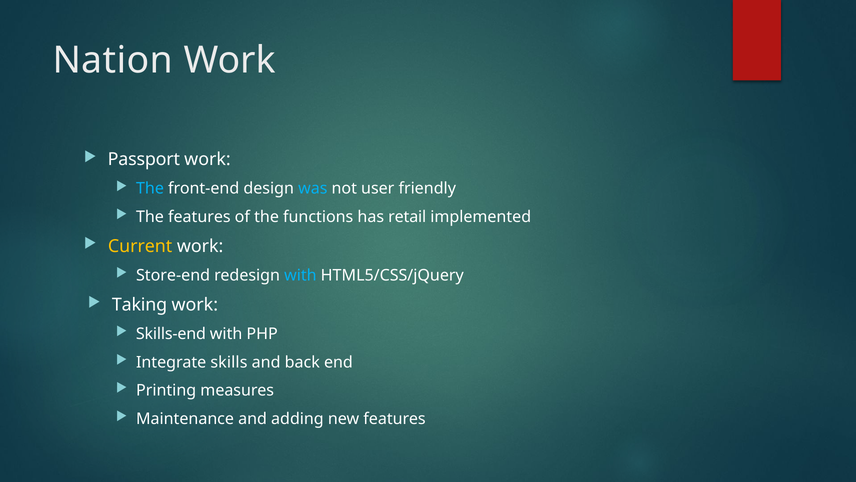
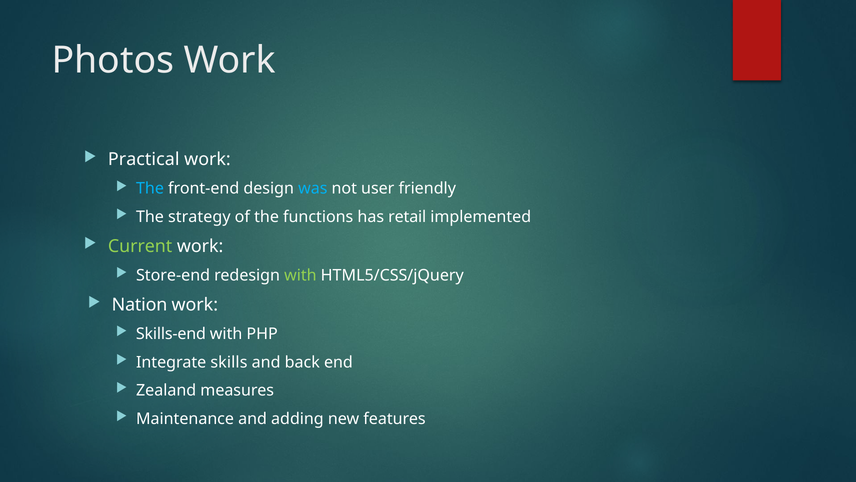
Nation: Nation -> Photos
Passport: Passport -> Practical
The features: features -> strategy
Current colour: yellow -> light green
with at (300, 275) colour: light blue -> light green
Taking: Taking -> Nation
Printing: Printing -> Zealand
